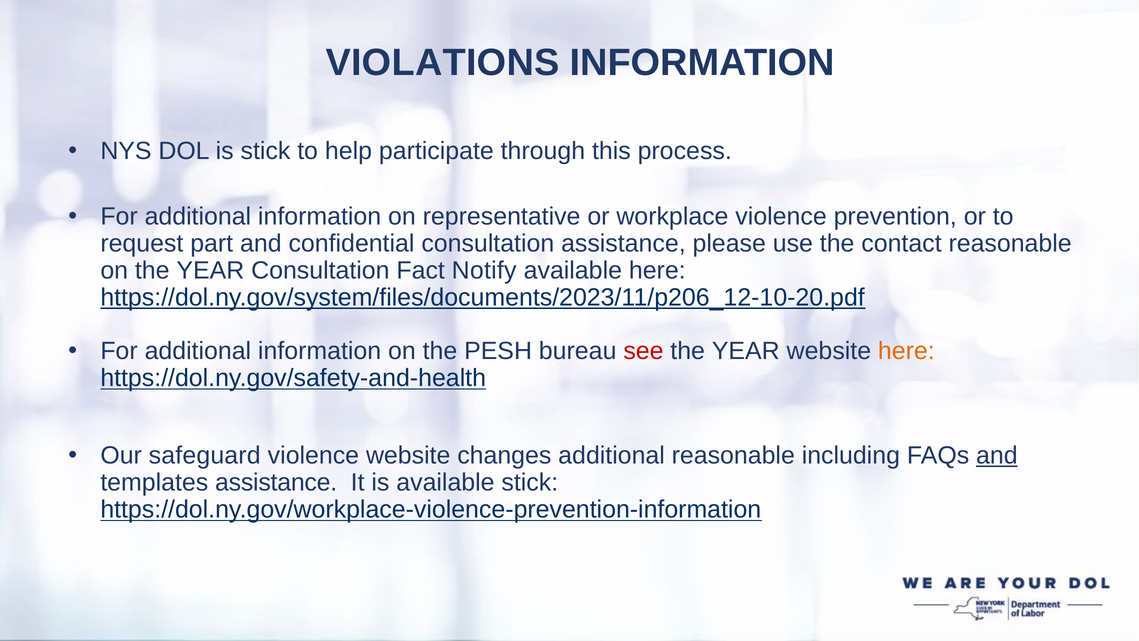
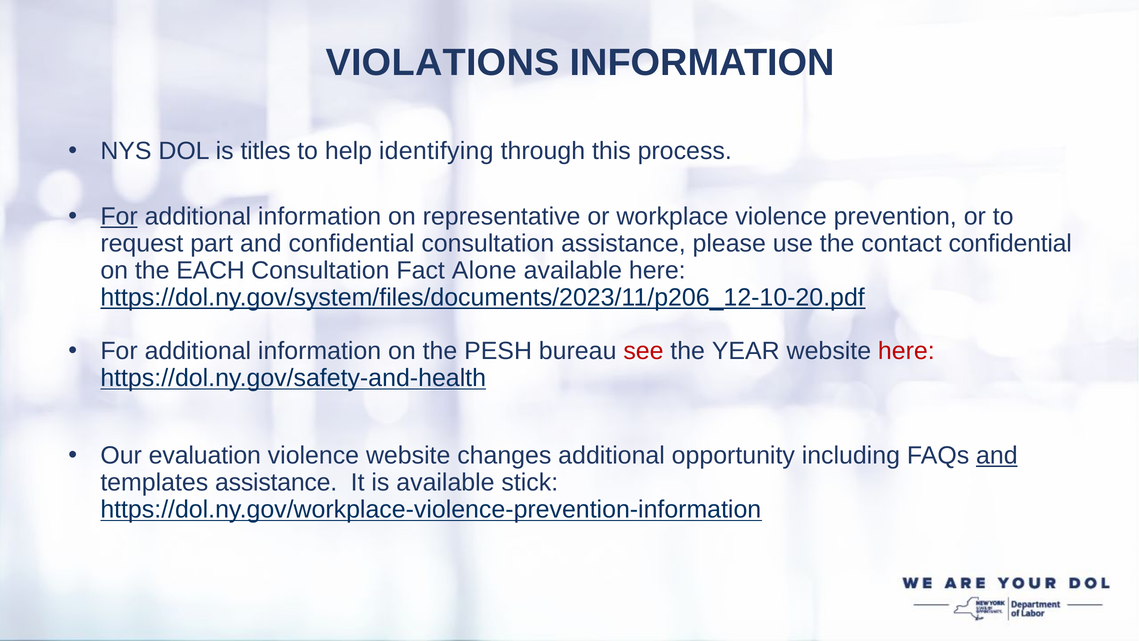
is stick: stick -> titles
participate: participate -> identifying
For at (119, 217) underline: none -> present
contact reasonable: reasonable -> confidential
on the YEAR: YEAR -> EACH
Notify: Notify -> Alone
here at (906, 351) colour: orange -> red
safeguard: safeguard -> evaluation
additional reasonable: reasonable -> opportunity
